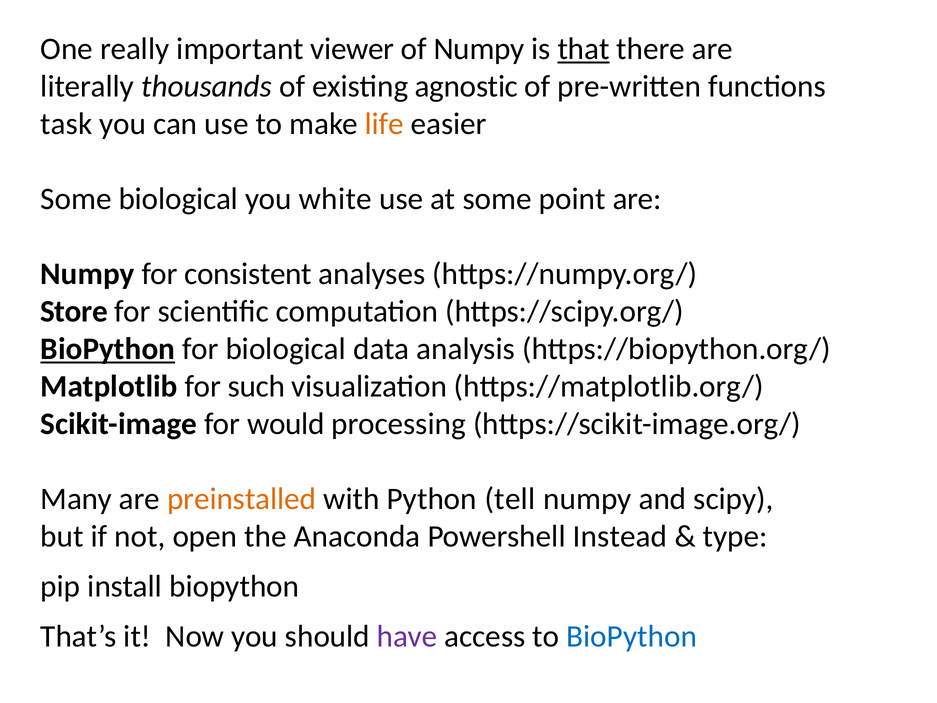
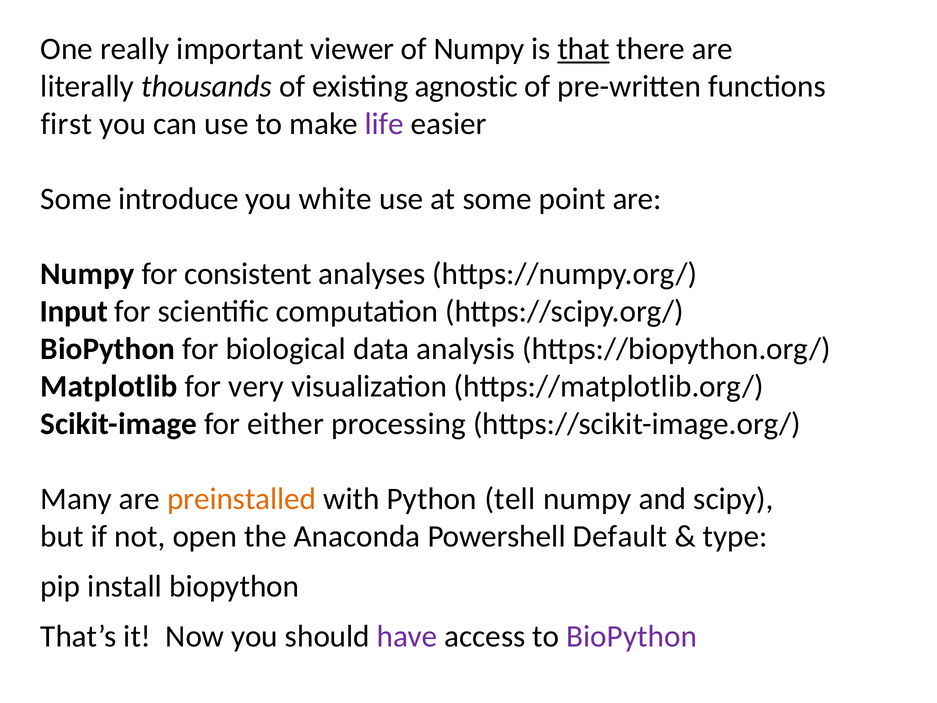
task: task -> first
life colour: orange -> purple
Some biological: biological -> introduce
Store: Store -> Input
BioPython at (108, 349) underline: present -> none
such: such -> very
would: would -> either
Instead: Instead -> Default
BioPython at (632, 636) colour: blue -> purple
